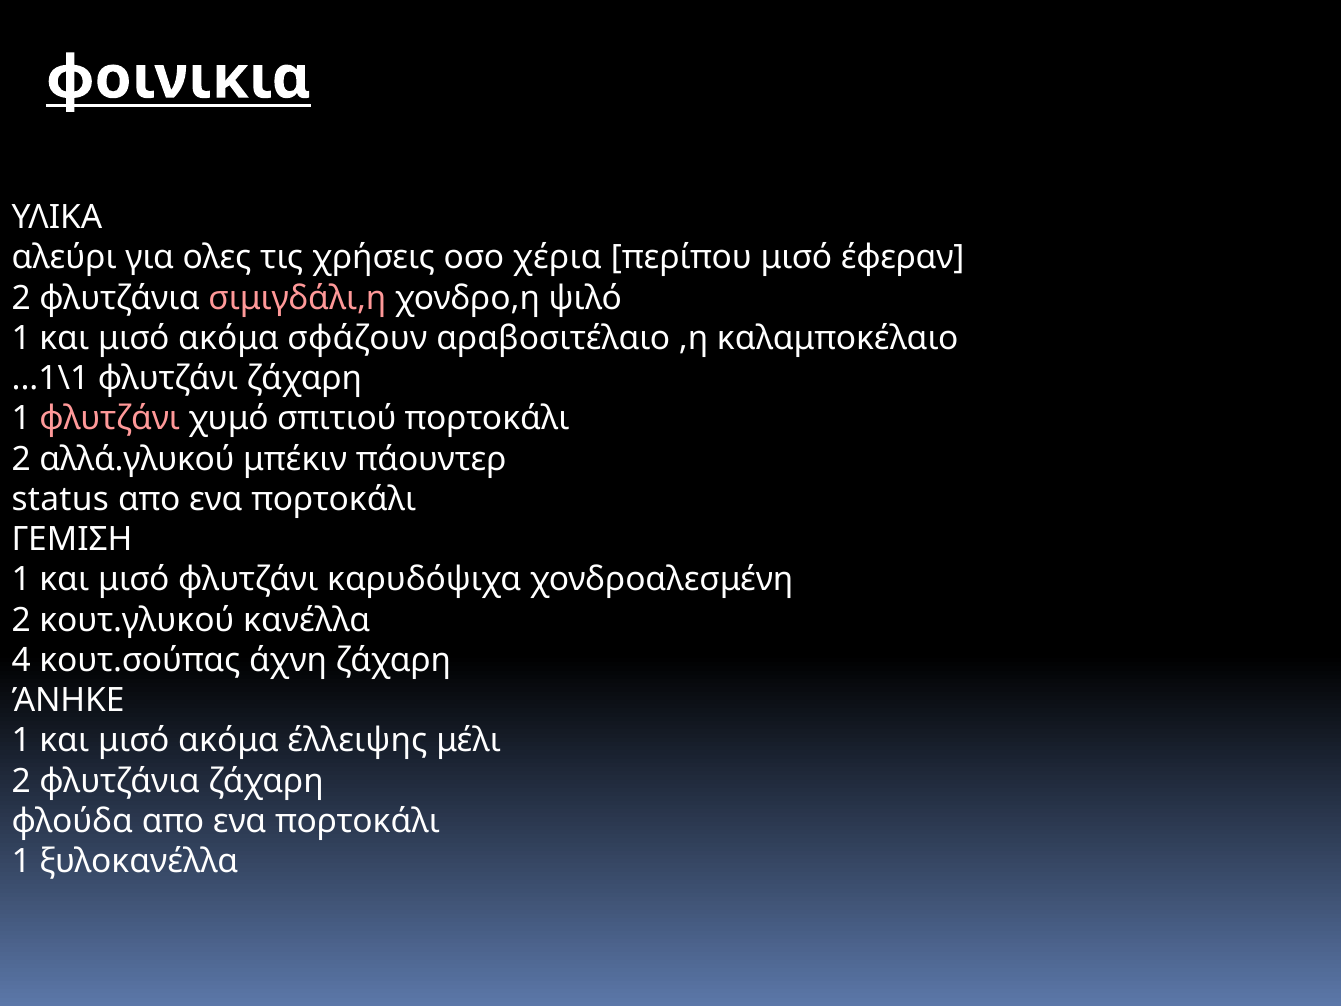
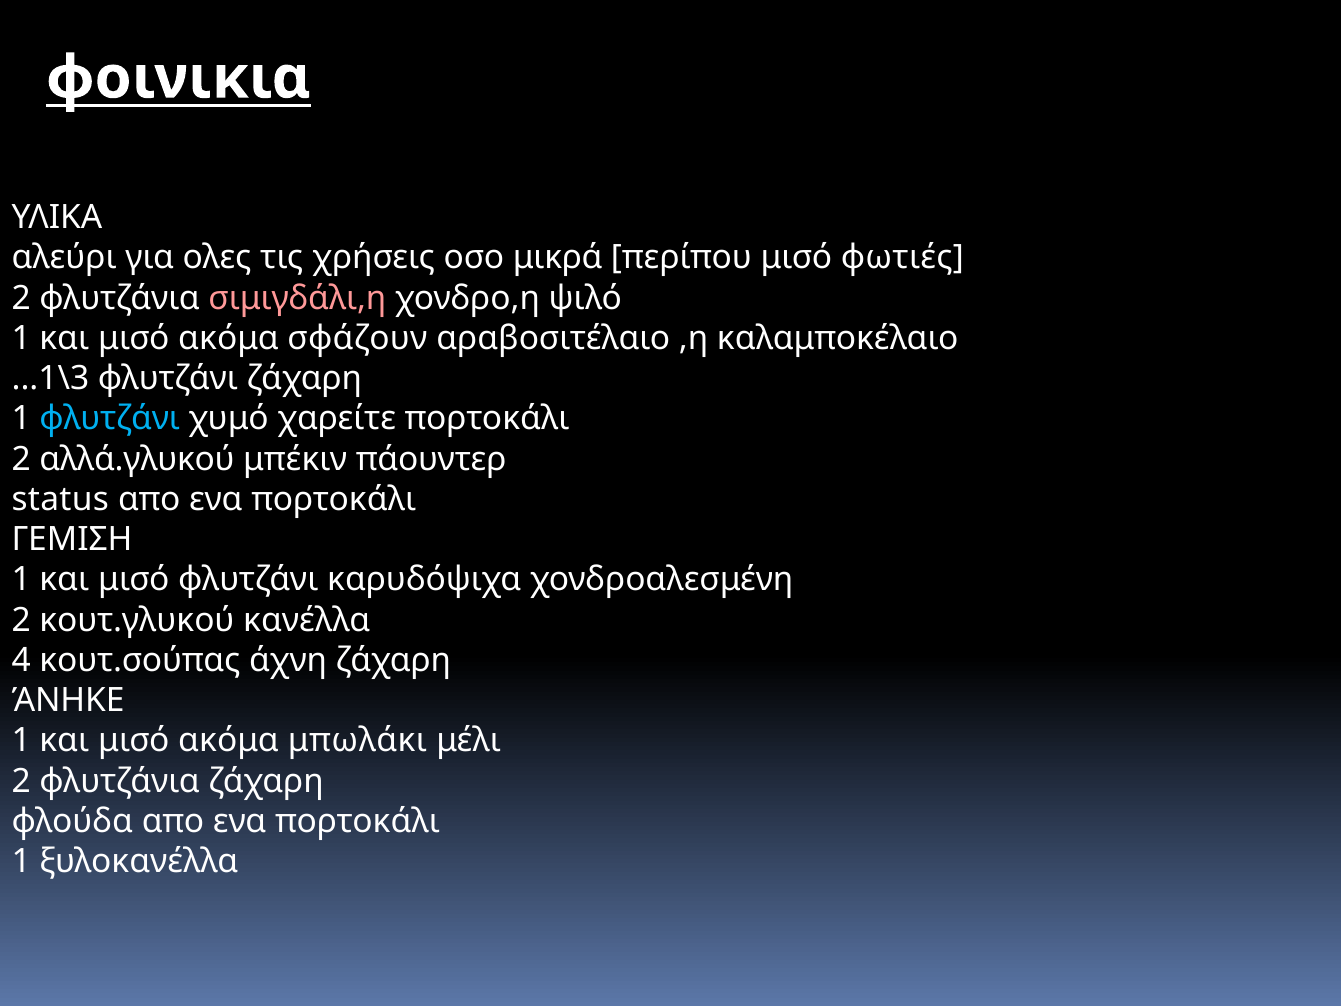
χέρια: χέρια -> μικρά
έφεραν: έφεραν -> φωτιές
...1\1: ...1\1 -> ...1\3
φλυτζάνι at (110, 419) colour: pink -> light blue
σπιτιού: σπιτιού -> χαρείτε
έλλειψης: έλλειψης -> μπωλάκι
